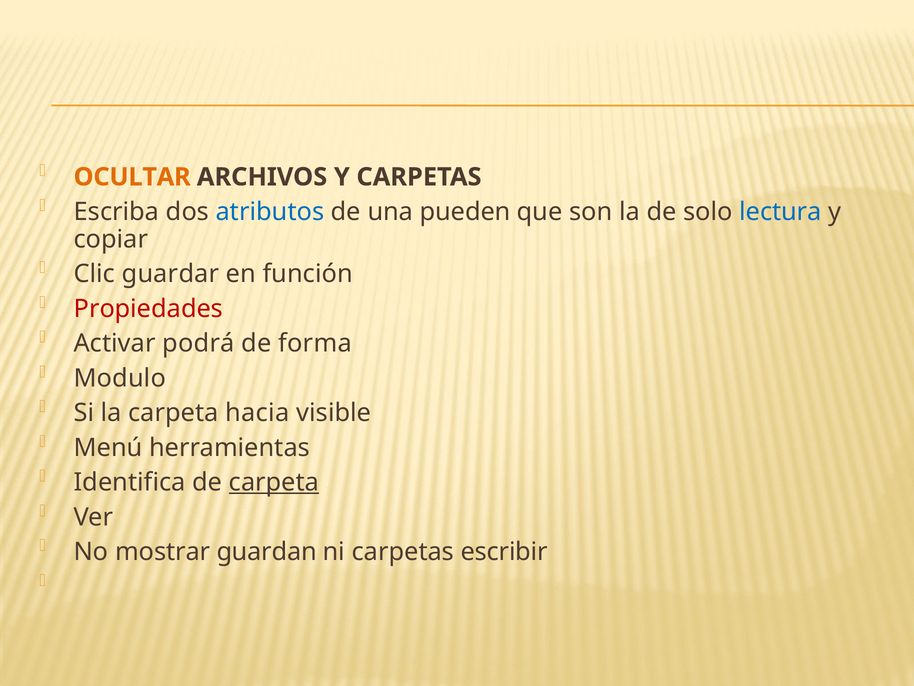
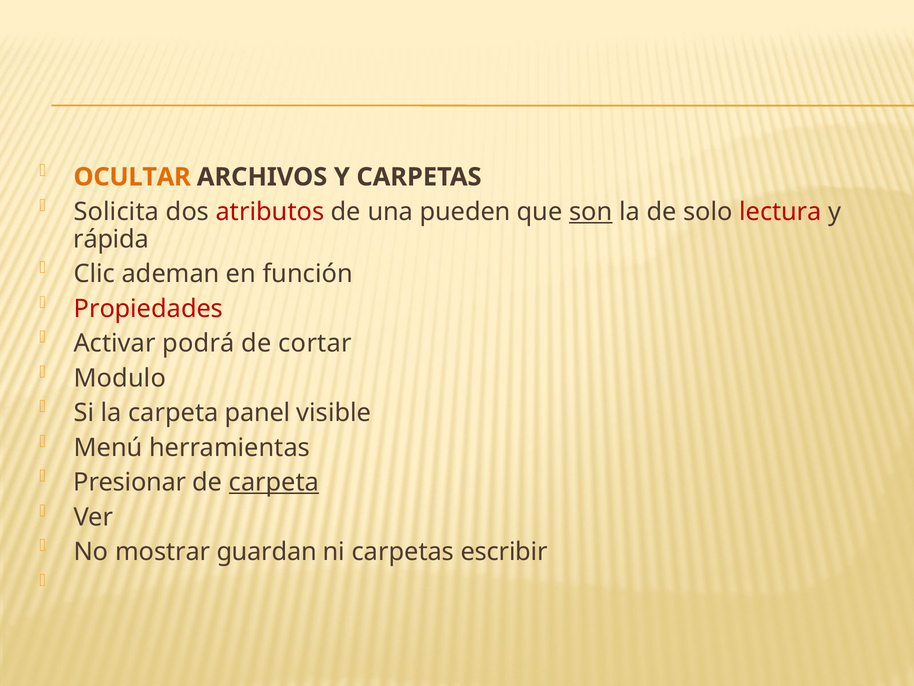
Escriba: Escriba -> Solicita
atributos colour: blue -> red
son underline: none -> present
lectura colour: blue -> red
copiar: copiar -> rápida
guardar: guardar -> ademan
forma: forma -> cortar
hacia: hacia -> panel
Identifica: Identifica -> Presionar
